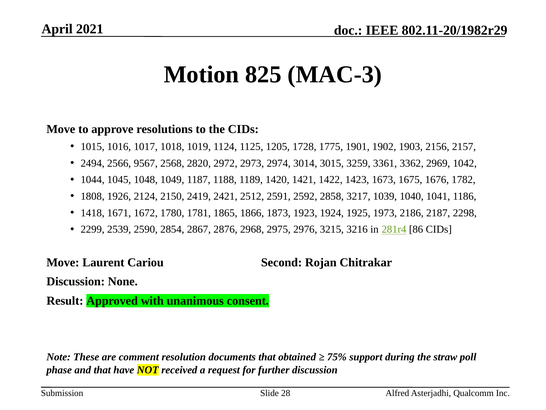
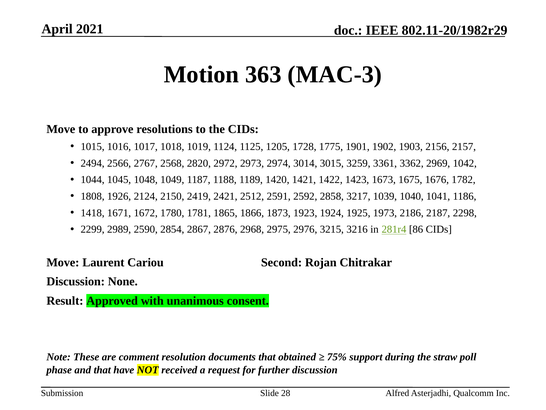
825: 825 -> 363
9567: 9567 -> 2767
2539: 2539 -> 2989
